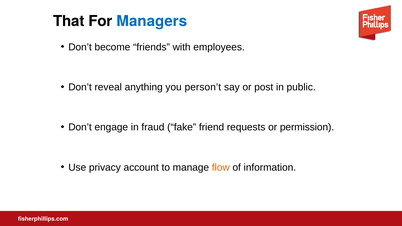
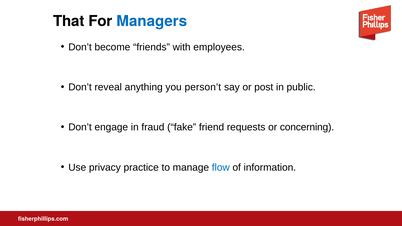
permission: permission -> concerning
account: account -> practice
flow colour: orange -> blue
